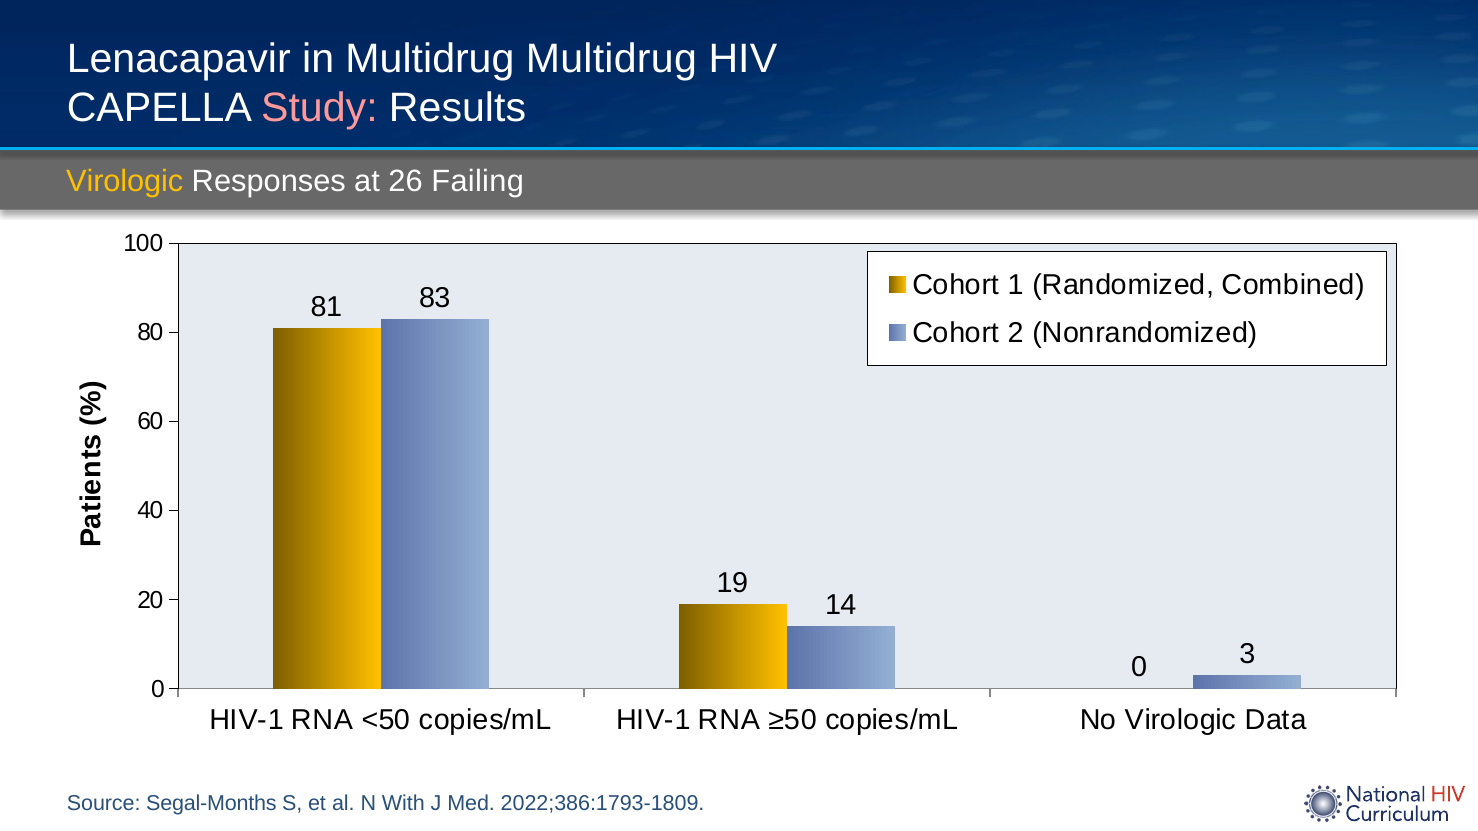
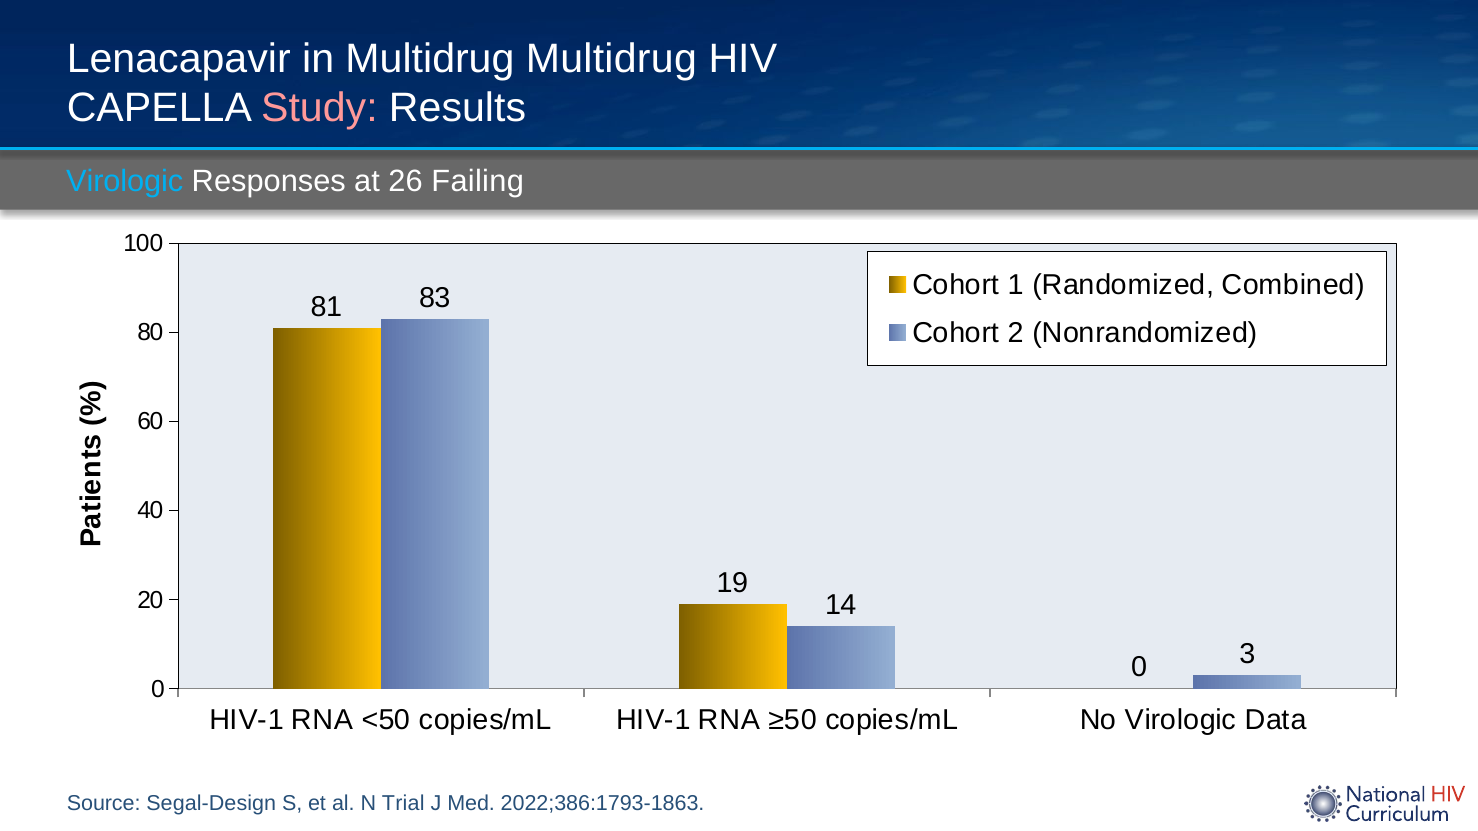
Virologic at (125, 182) colour: yellow -> light blue
Segal-Months: Segal-Months -> Segal-Design
With: With -> Trial
2022;386:1793-1809: 2022;386:1793-1809 -> 2022;386:1793-1863
